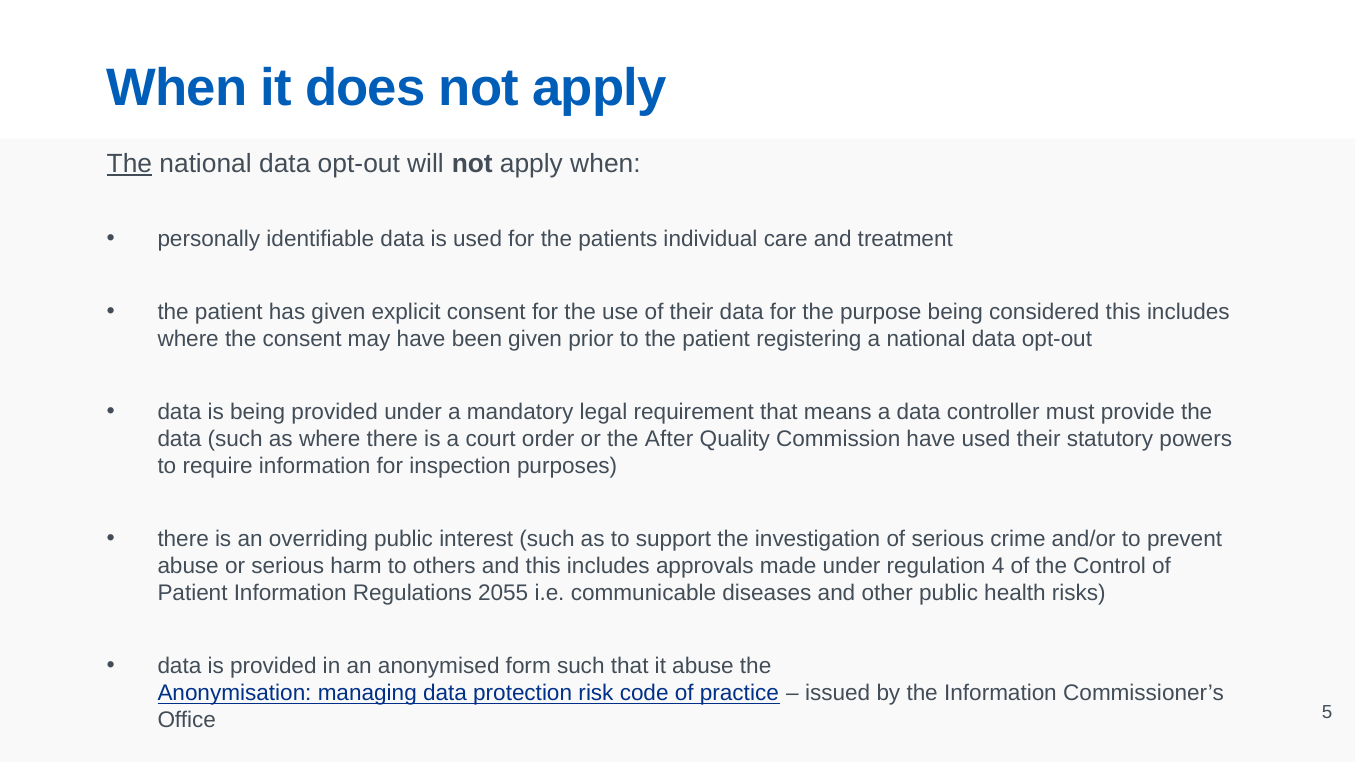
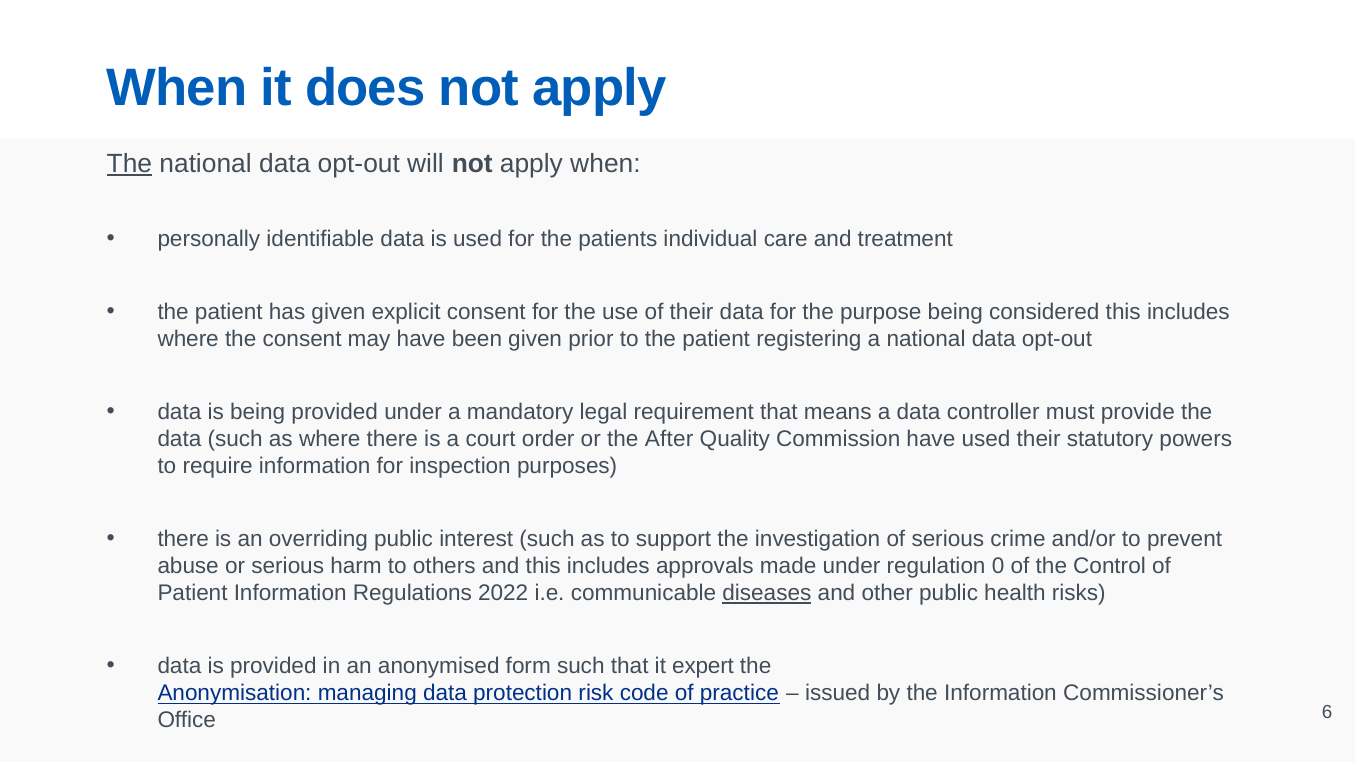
4: 4 -> 0
2055: 2055 -> 2022
diseases underline: none -> present
it abuse: abuse -> expert
5: 5 -> 6
